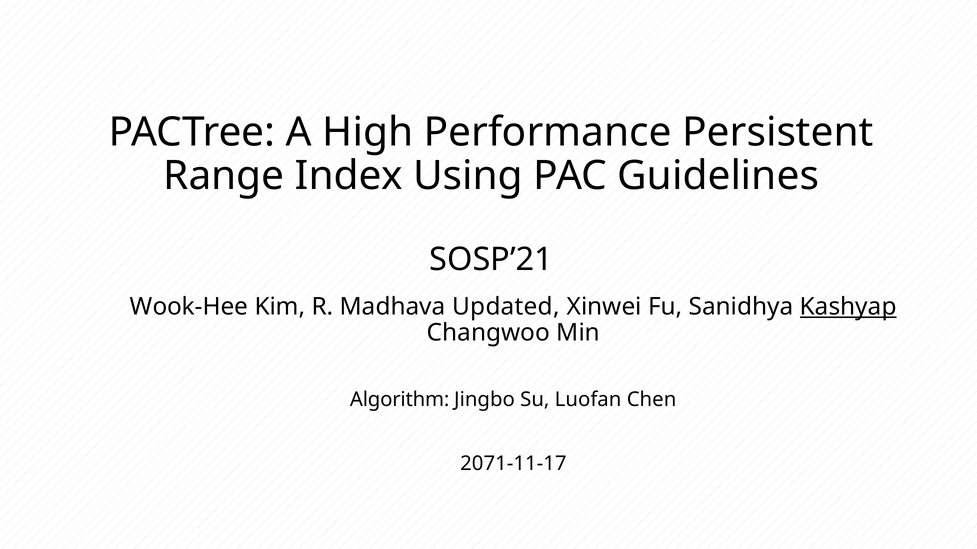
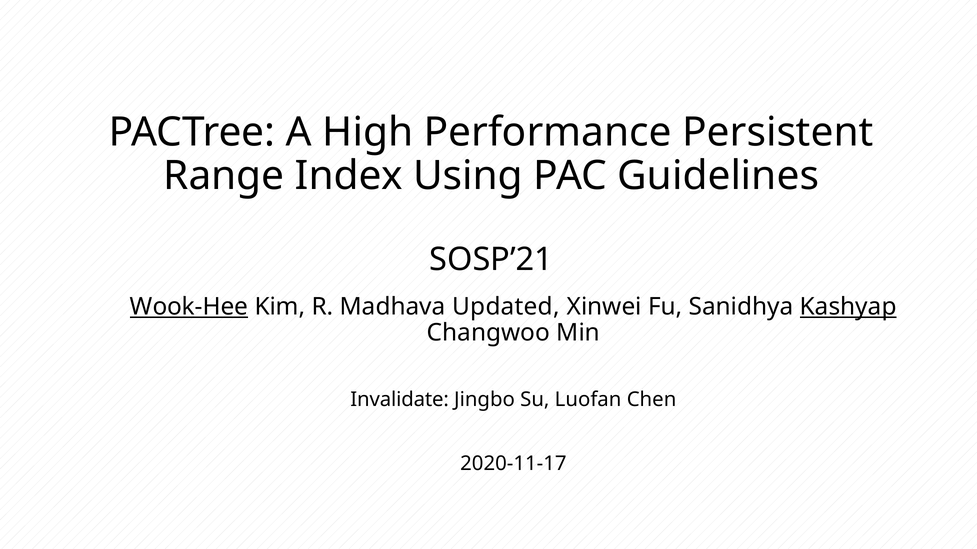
Wook-Hee underline: none -> present
Algorithm: Algorithm -> Invalidate
2071-11-17: 2071-11-17 -> 2020-11-17
